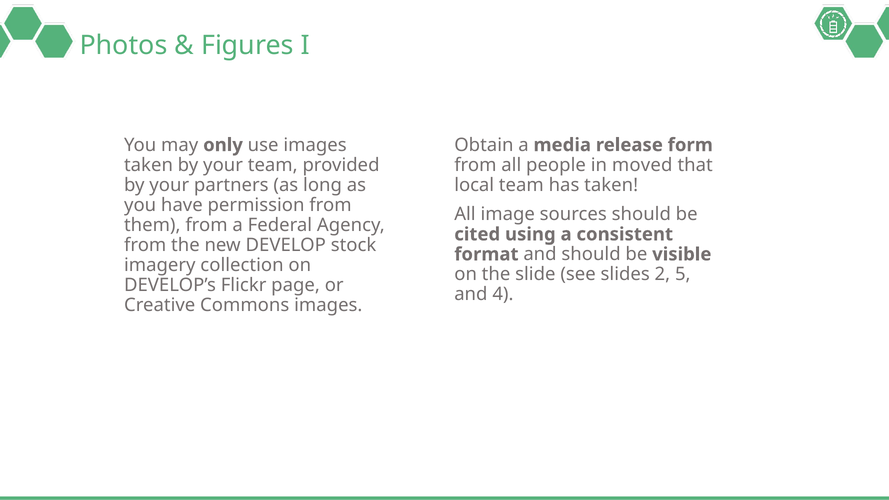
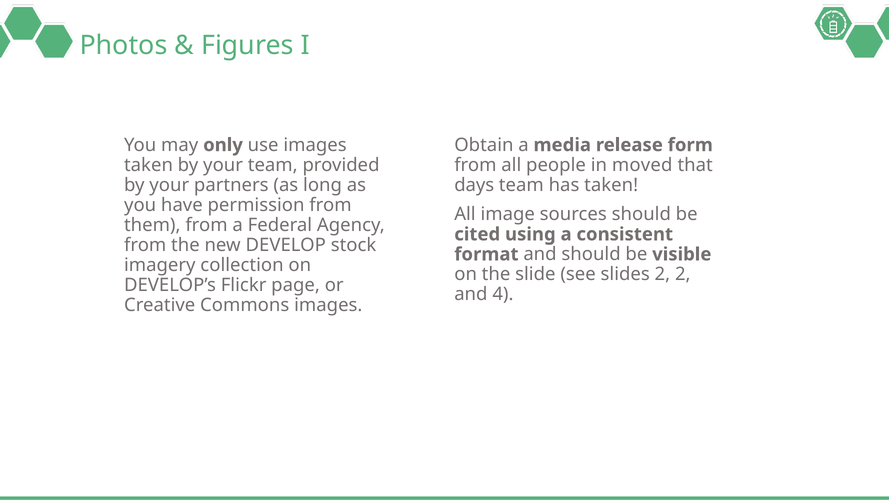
local: local -> days
2 5: 5 -> 2
